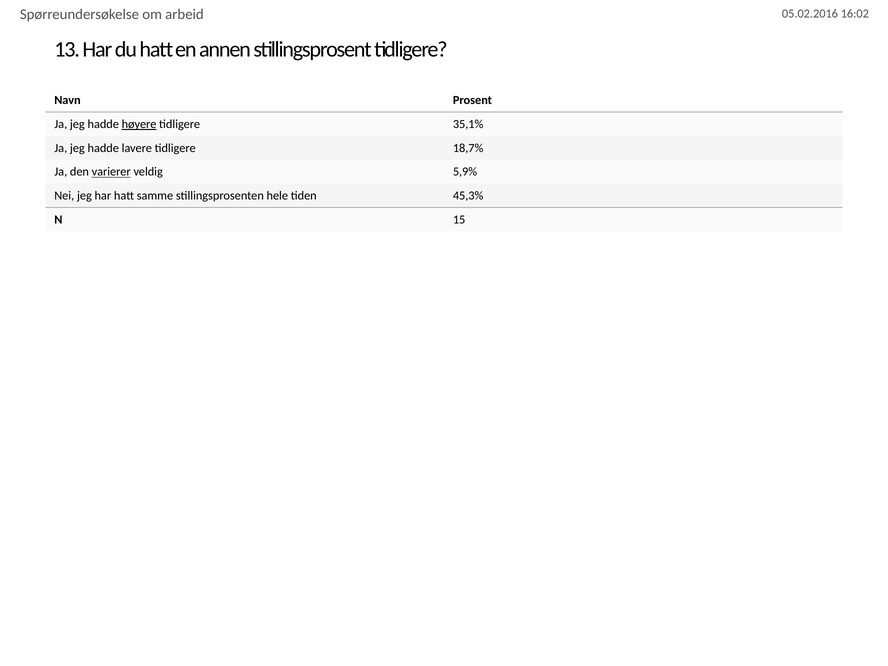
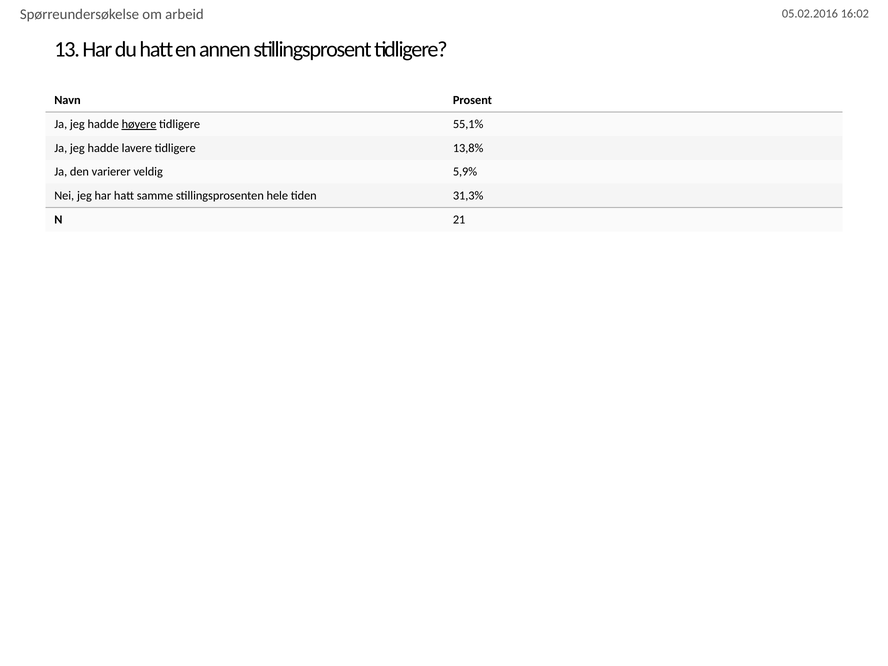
35,1%: 35,1% -> 55,1%
18,7%: 18,7% -> 13,8%
varierer underline: present -> none
45,3%: 45,3% -> 31,3%
15: 15 -> 21
